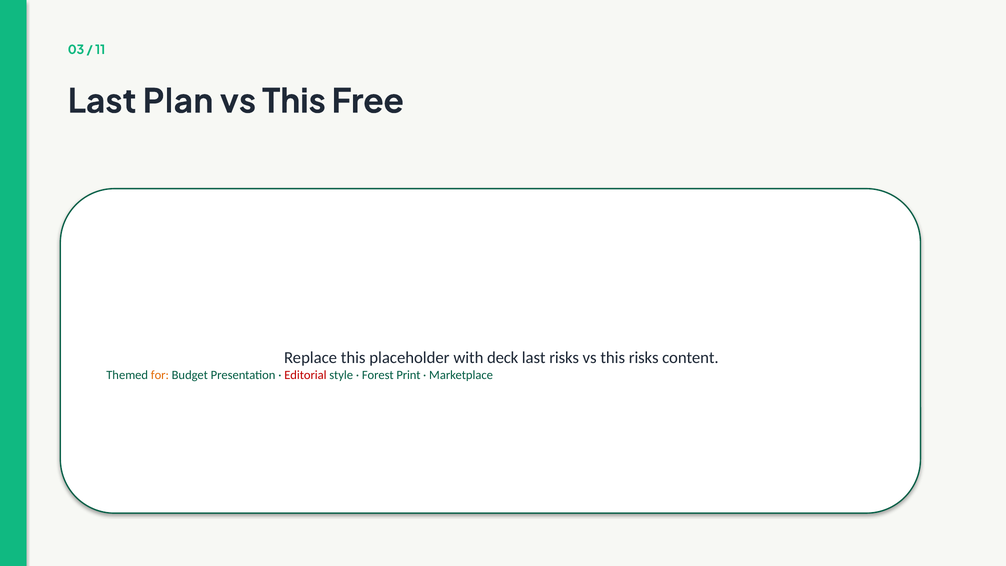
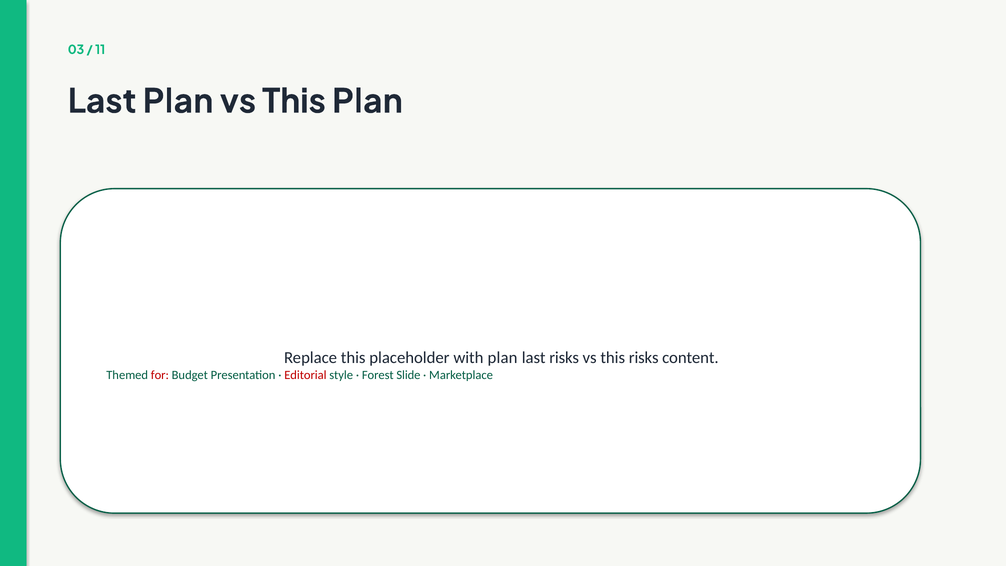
This Free: Free -> Plan
with deck: deck -> plan
for colour: orange -> red
Print: Print -> Slide
